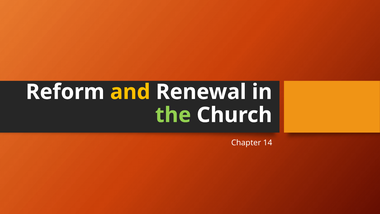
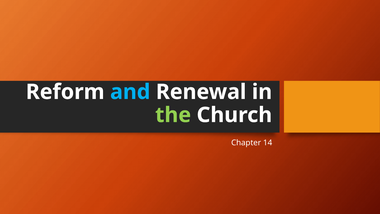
and colour: yellow -> light blue
